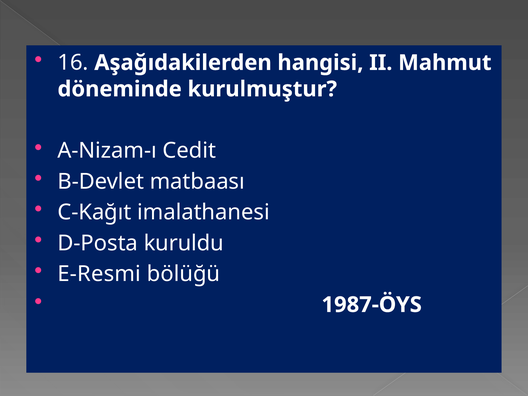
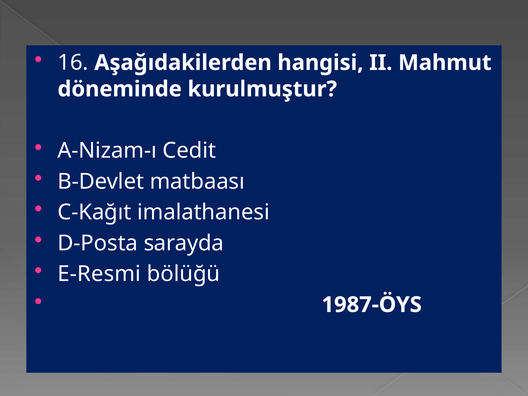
kuruldu: kuruldu -> sarayda
